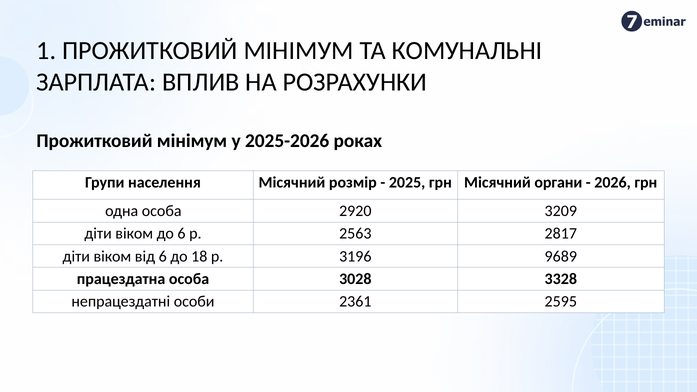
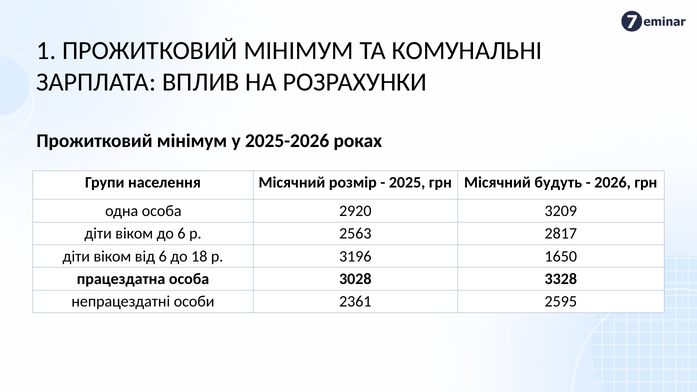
органи: органи -> будуть
9689: 9689 -> 1650
